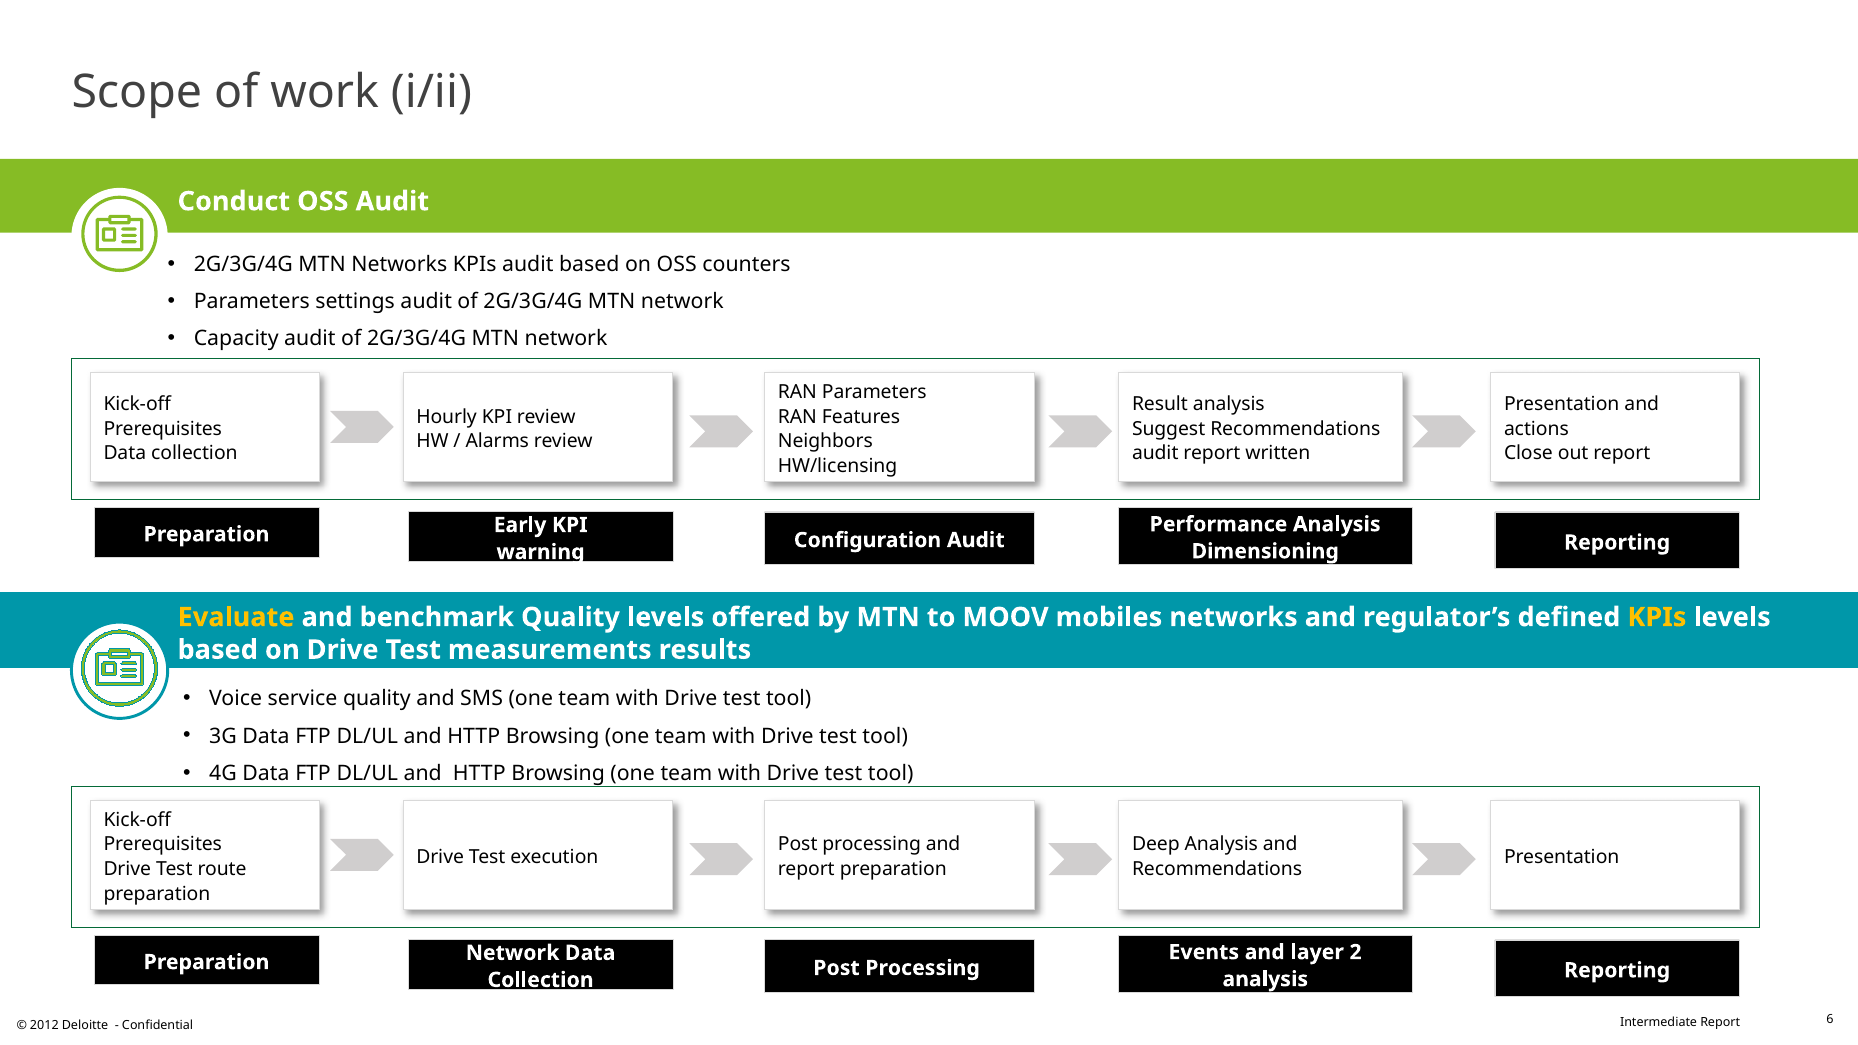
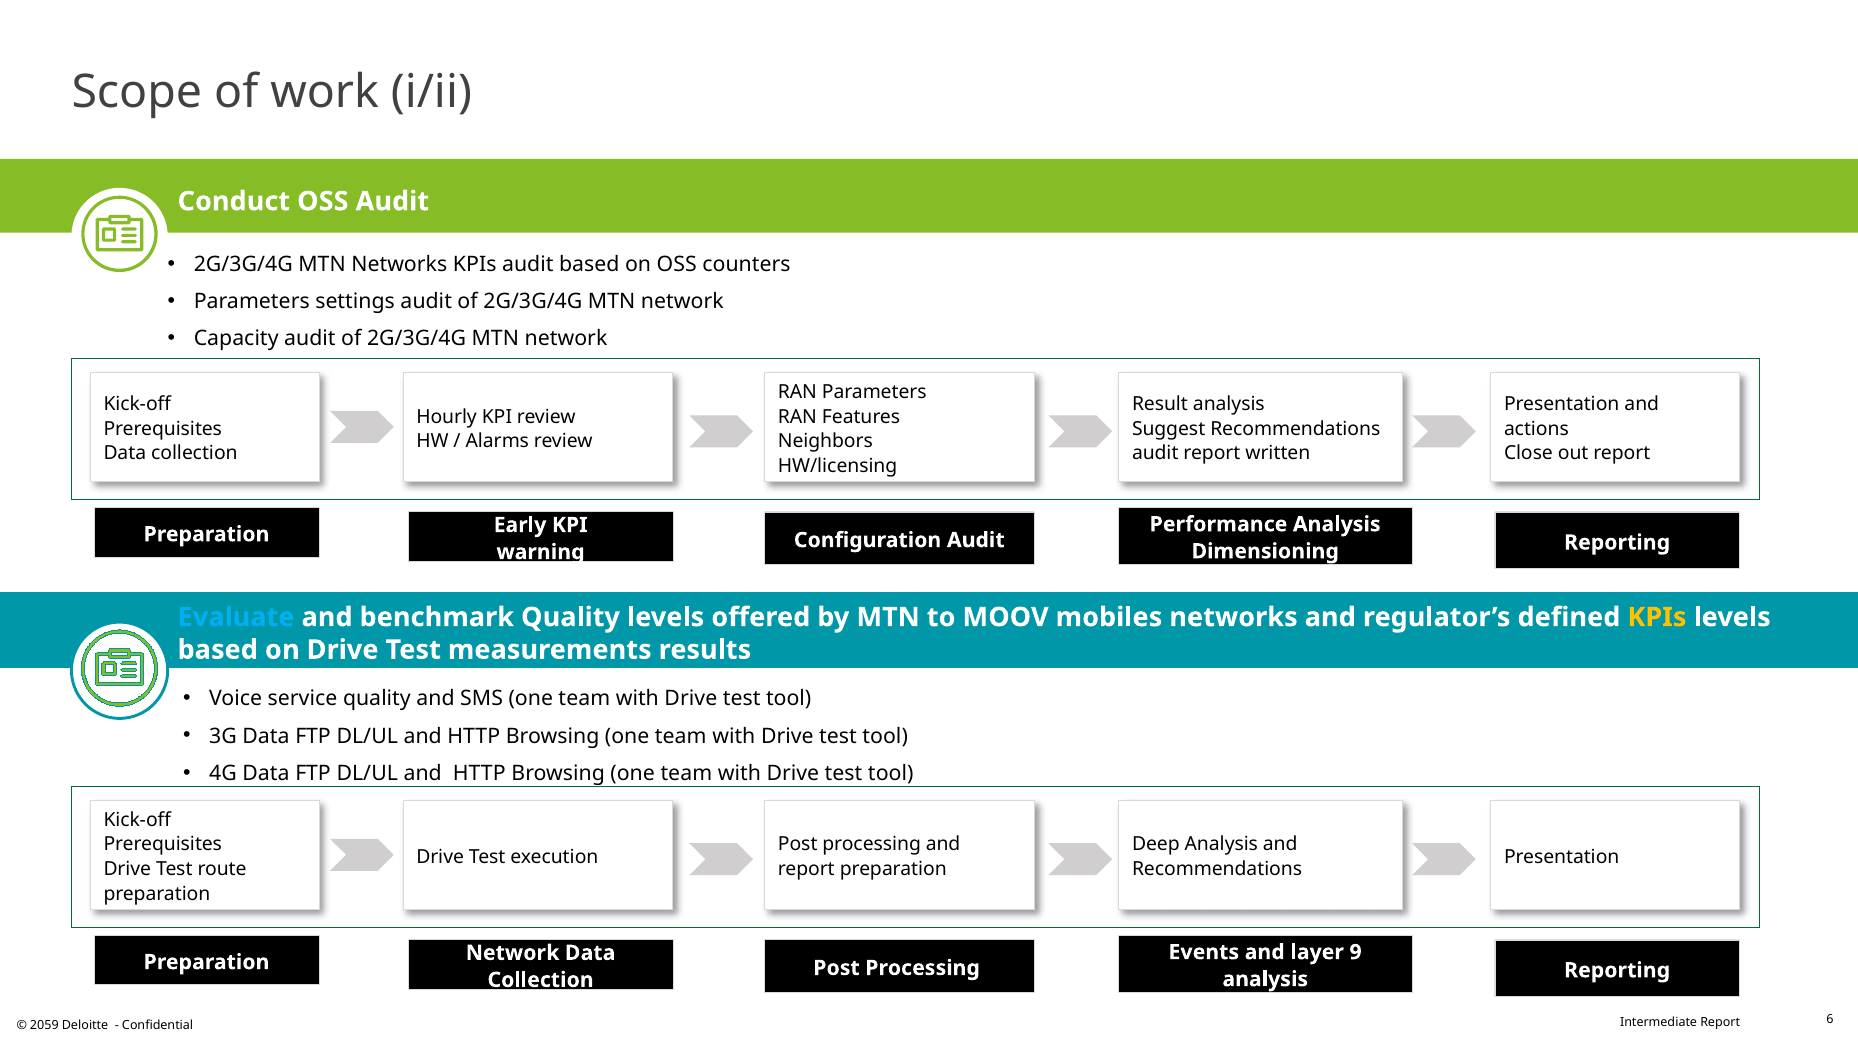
Evaluate colour: yellow -> light blue
2: 2 -> 9
2012: 2012 -> 2059
